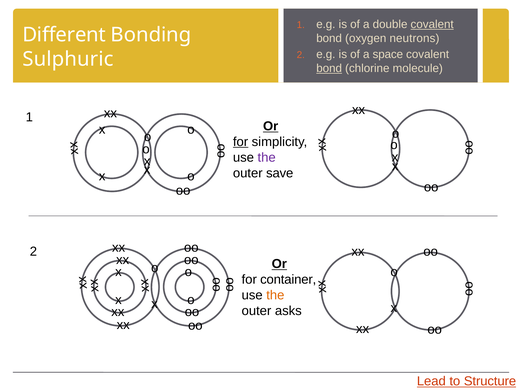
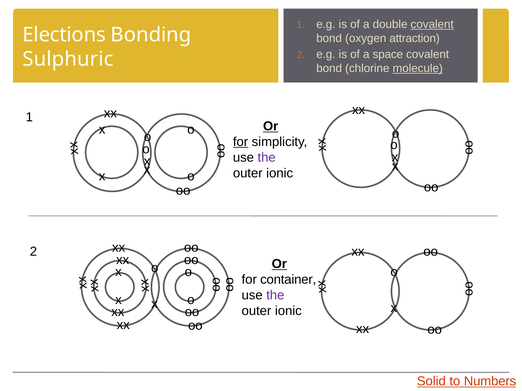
Different: Different -> Elections
neutrons: neutrons -> attraction
bond at (329, 68) underline: present -> none
molecule underline: none -> present
save at (280, 173): save -> ionic
the at (275, 295) colour: orange -> purple
asks at (288, 311): asks -> ionic
Lead: Lead -> Solid
Structure: Structure -> Numbers
